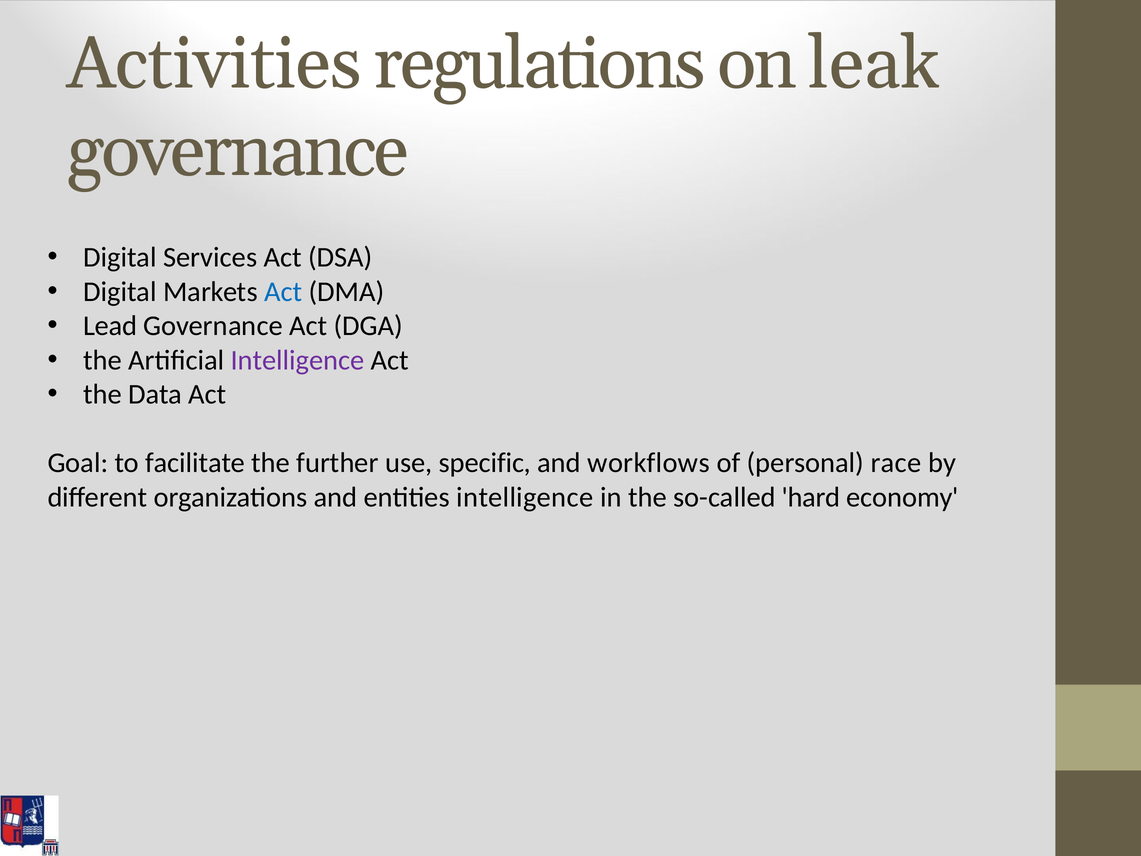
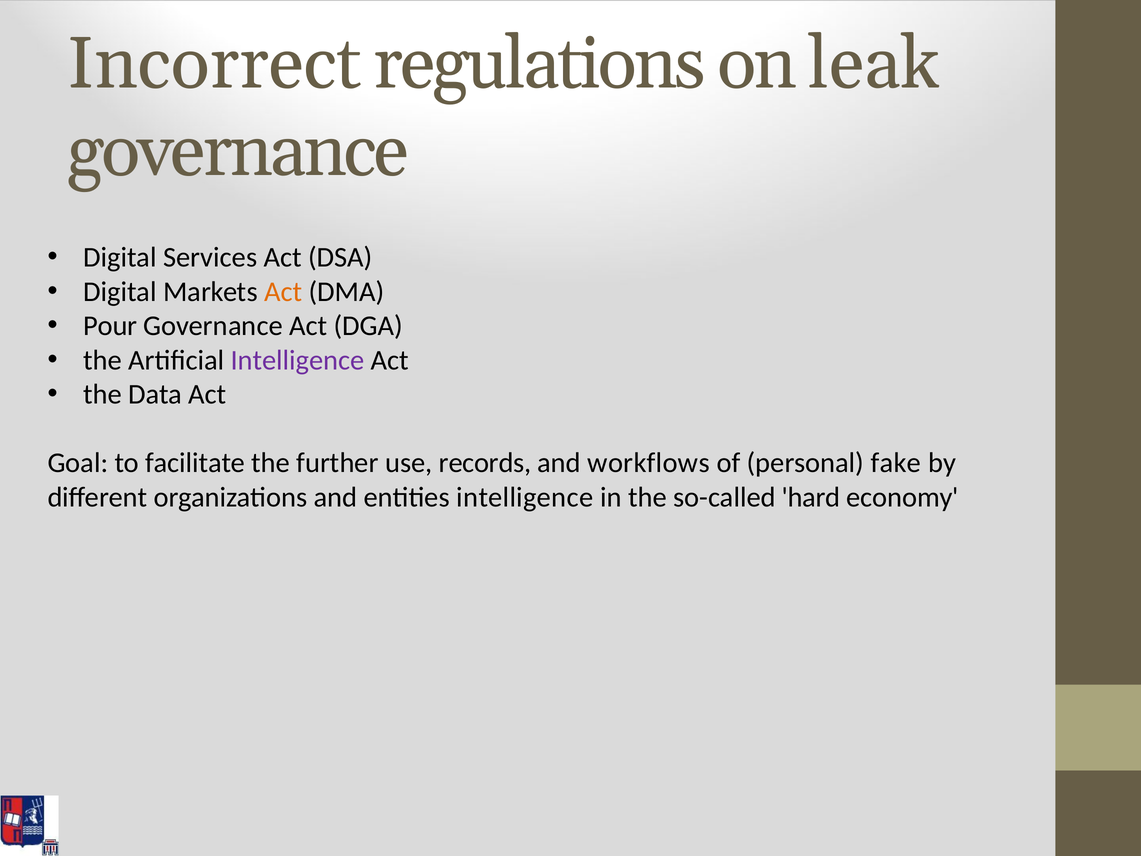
Activities: Activities -> Incorrect
Act at (283, 292) colour: blue -> orange
Lead: Lead -> Pour
specific: specific -> records
race: race -> fake
